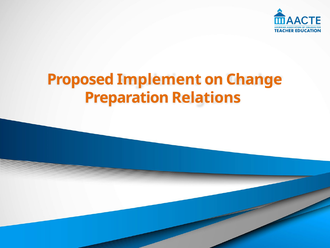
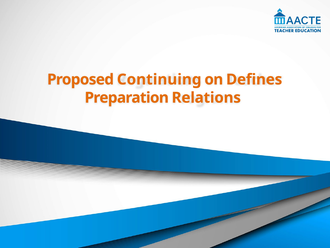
Implement: Implement -> Continuing
Change: Change -> Defines
